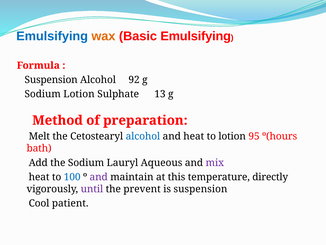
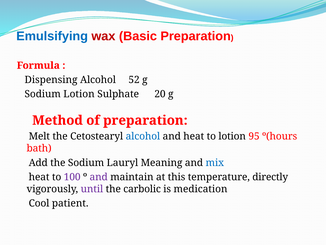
wax colour: orange -> red
Basic Emulsifying: Emulsifying -> Preparation
Suspension at (51, 80): Suspension -> Dispensing
92: 92 -> 52
13: 13 -> 20
Aqueous: Aqueous -> Meaning
mix colour: purple -> blue
100 colour: blue -> purple
prevent: prevent -> carbolic
is suspension: suspension -> medication
